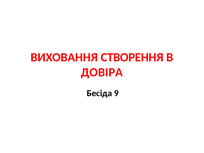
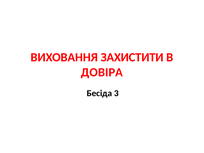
СТВОРЕННЯ: СТВОРЕННЯ -> ЗАХИСТИТИ
9: 9 -> 3
